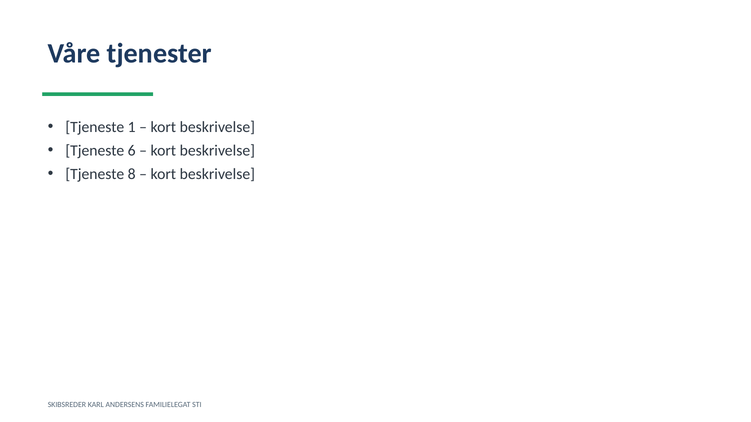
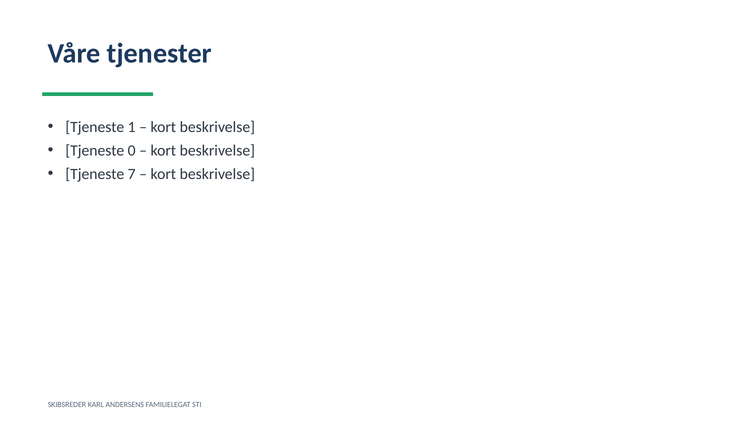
6: 6 -> 0
8: 8 -> 7
